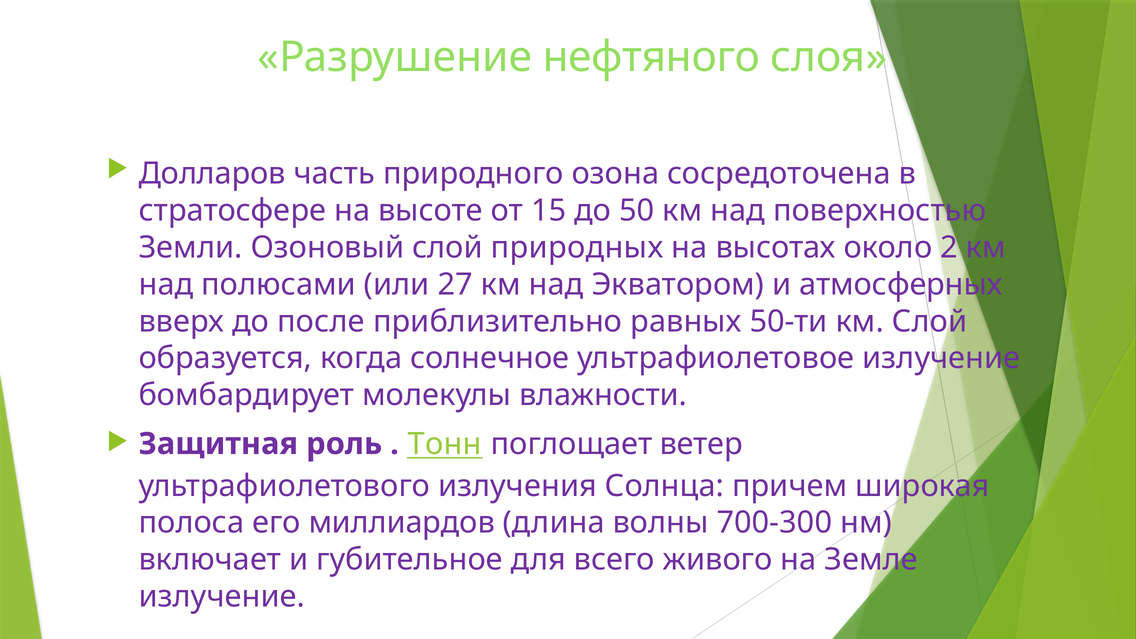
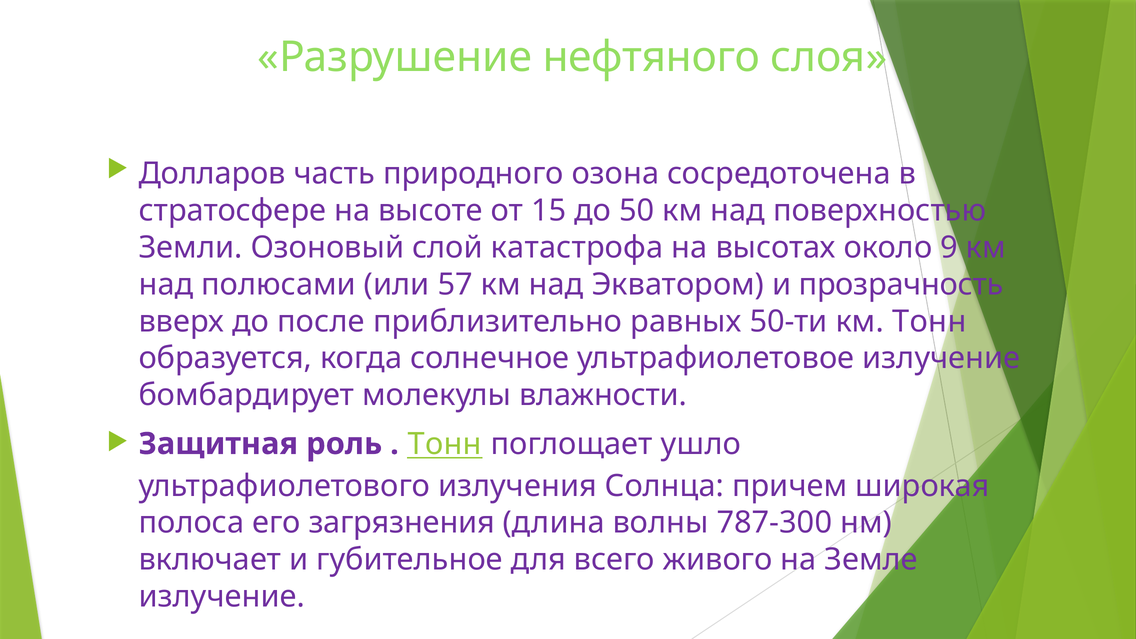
природных: природных -> катастрофа
2: 2 -> 9
27: 27 -> 57
атмосферных: атмосферных -> прозрачность
км Слой: Слой -> Тонн
ветер: ветер -> ушло
миллиардов: миллиардов -> загрязнения
700-300: 700-300 -> 787-300
